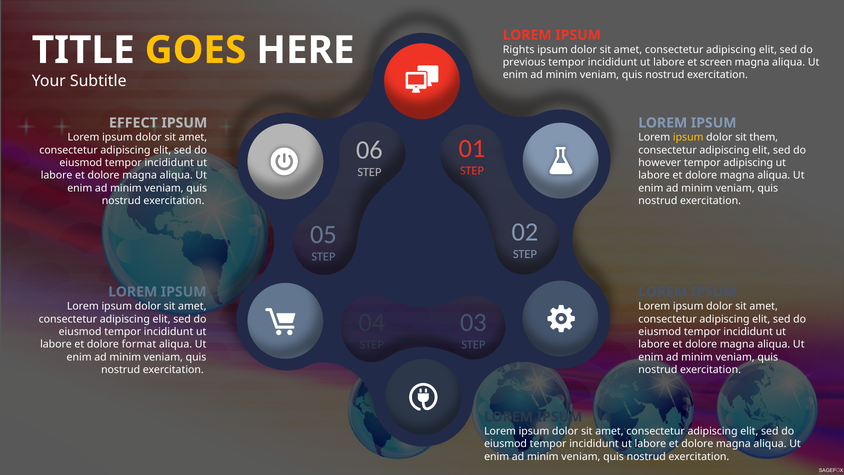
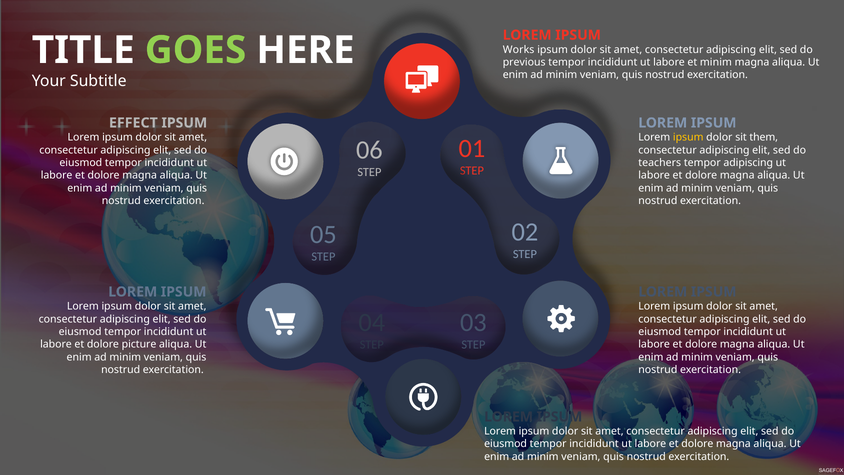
GOES colour: yellow -> light green
Rights: Rights -> Works
et screen: screen -> minim
however: however -> teachers
format: format -> picture
